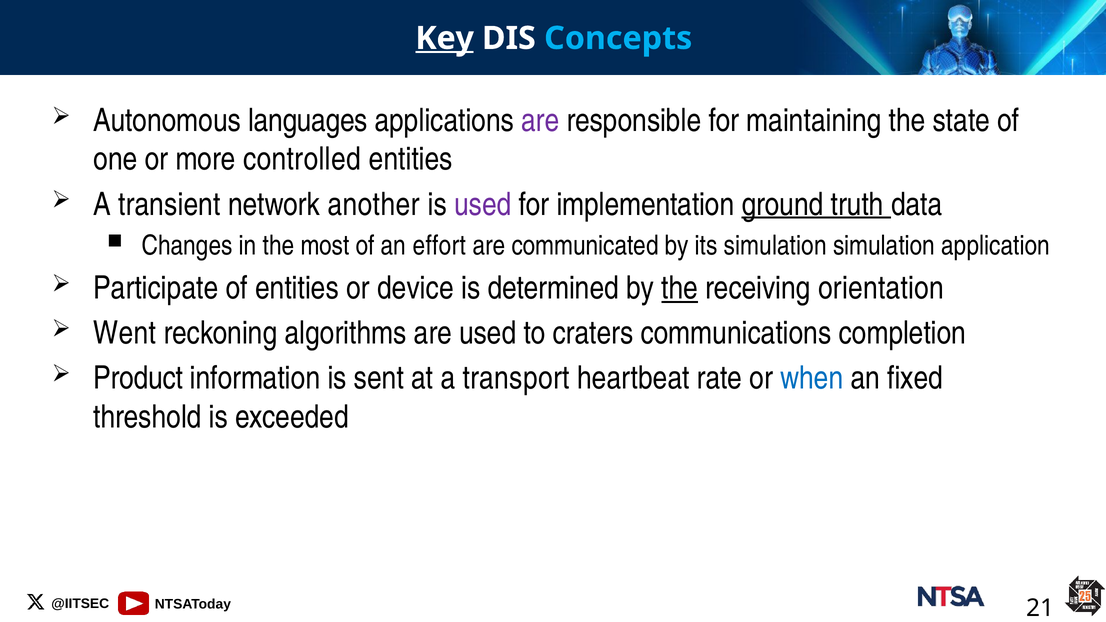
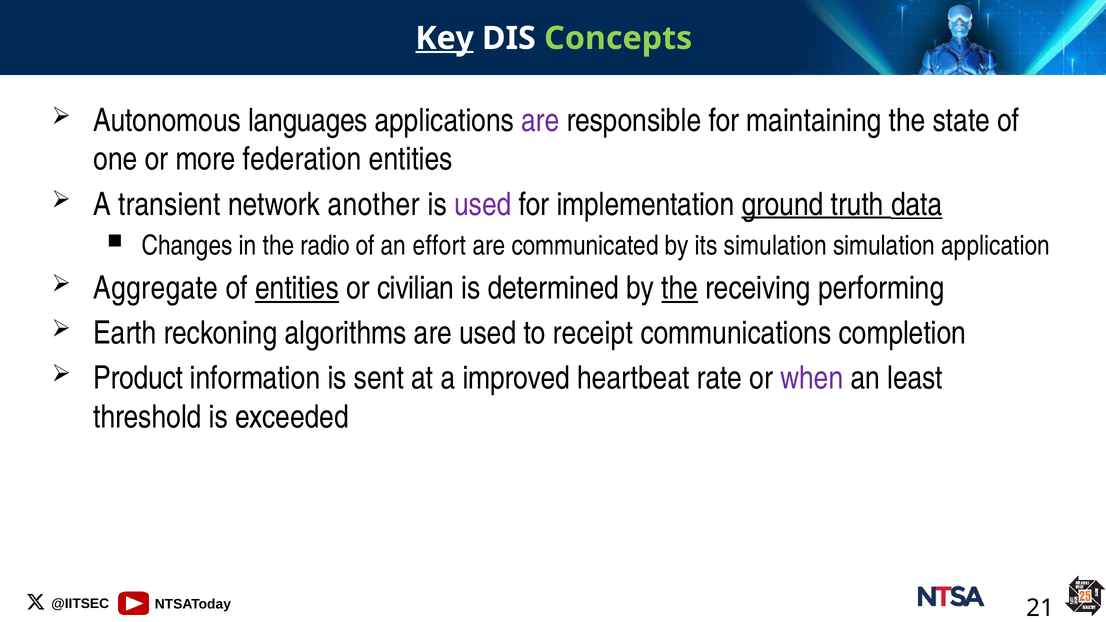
Concepts colour: light blue -> light green
controlled: controlled -> federation
data underline: none -> present
most: most -> radio
Participate: Participate -> Aggregate
entities at (297, 288) underline: none -> present
device: device -> civilian
orientation: orientation -> performing
Went: Went -> Earth
craters: craters -> receipt
transport: transport -> improved
when colour: blue -> purple
fixed: fixed -> least
